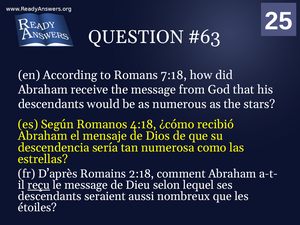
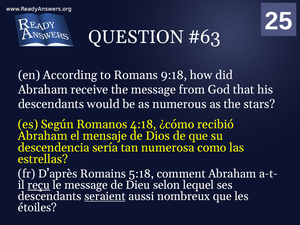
7:18: 7:18 -> 9:18
2:18: 2:18 -> 5:18
seraient underline: none -> present
